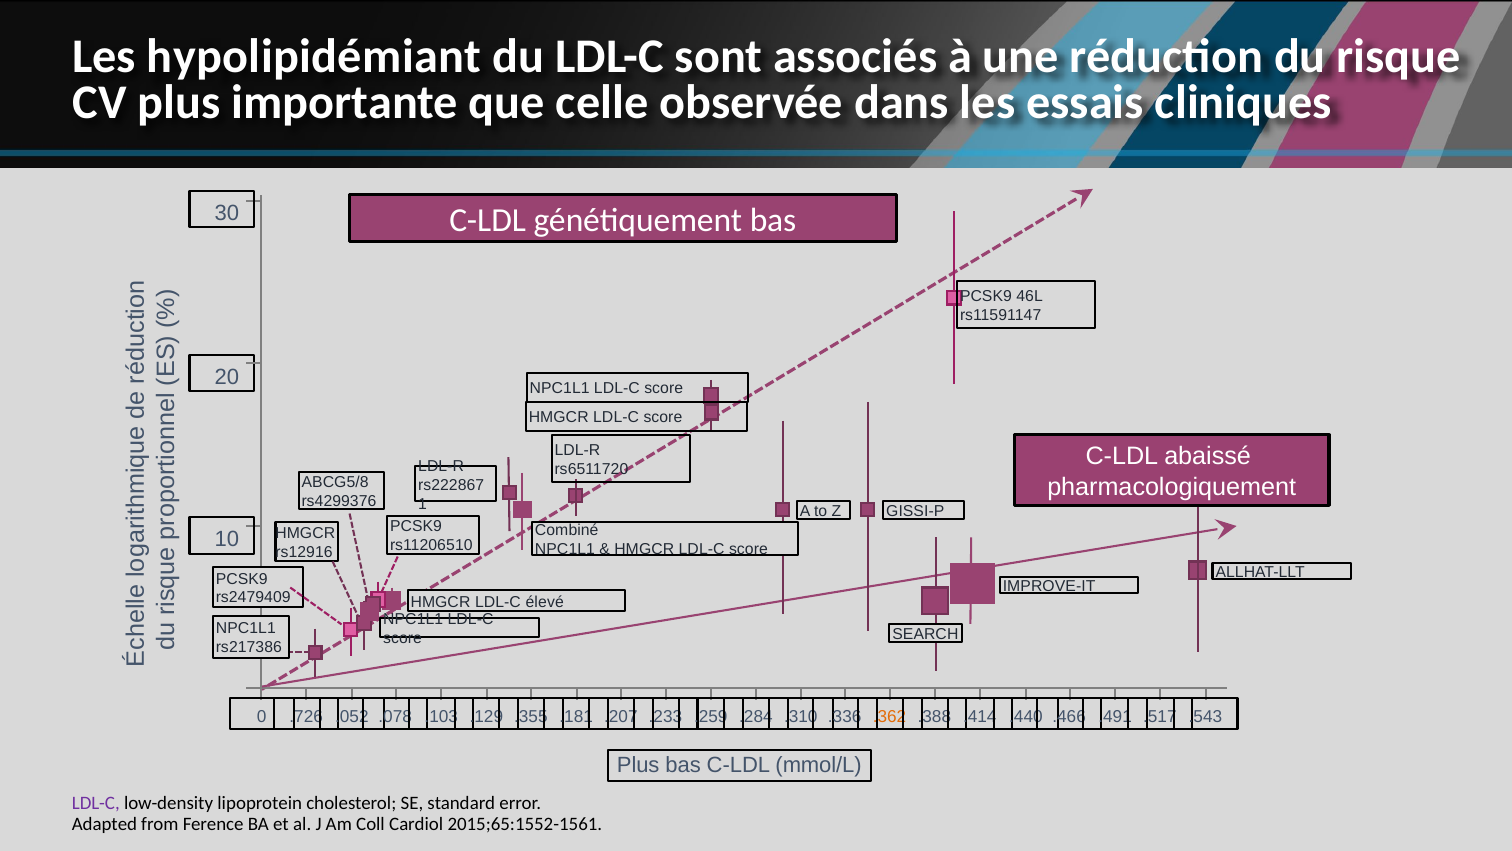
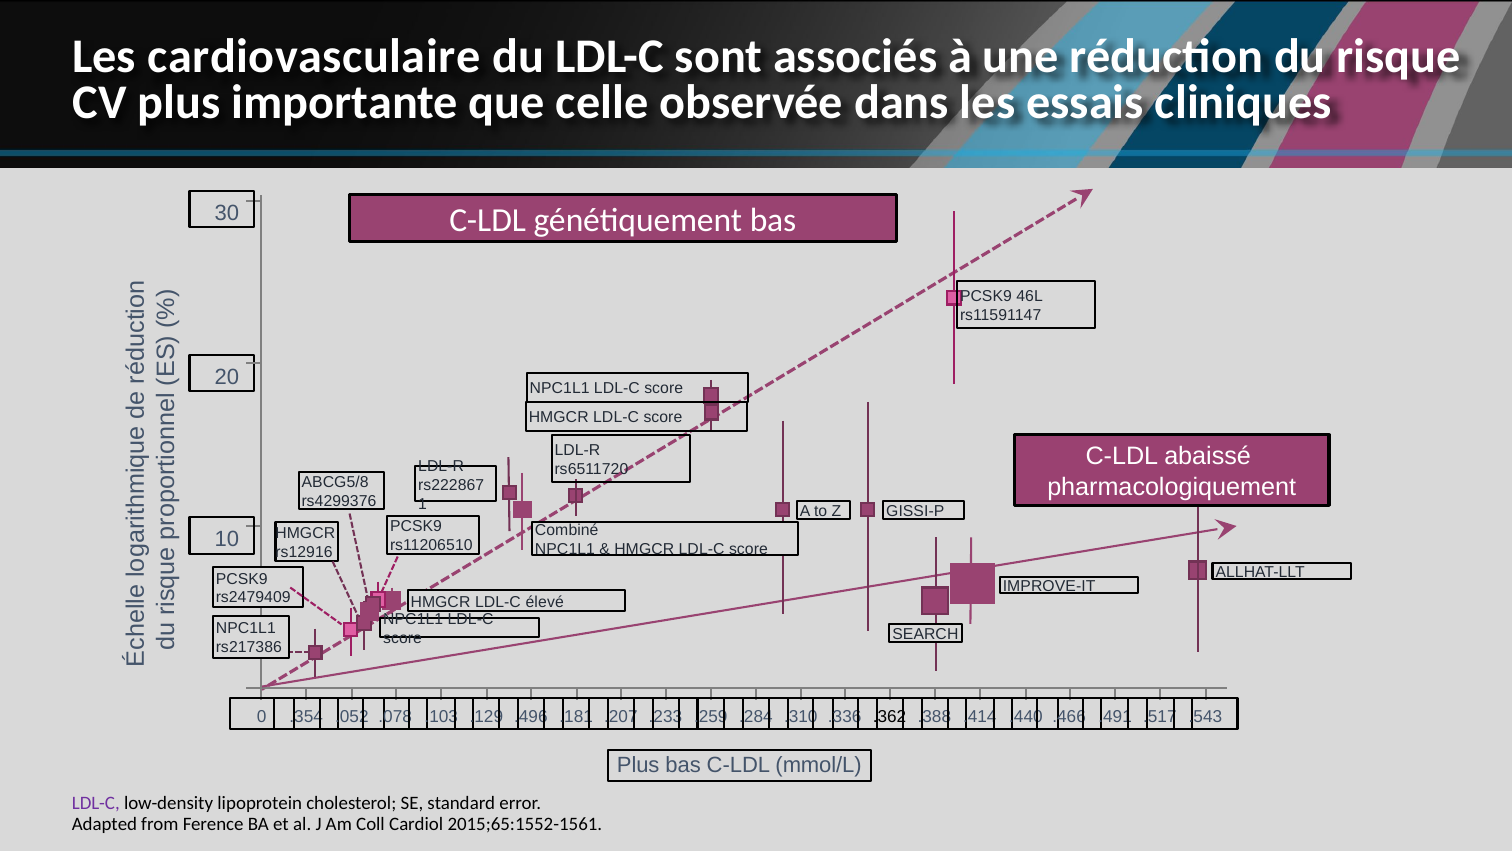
hypolipidémiant: hypolipidémiant -> cardiovasculaire
.726: .726 -> .354
.355: .355 -> .496
.362 colour: orange -> black
